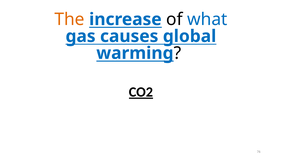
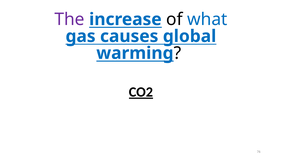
The colour: orange -> purple
